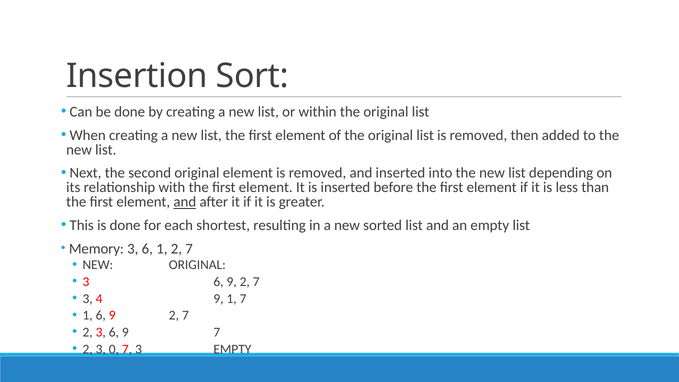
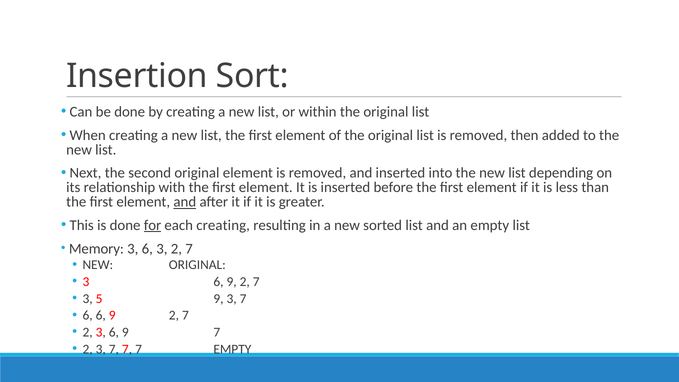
for underline: none -> present
each shortest: shortest -> creating
6 1: 1 -> 3
4: 4 -> 5
9 1: 1 -> 3
1 at (88, 315): 1 -> 6
2 3 0: 0 -> 7
3 at (139, 349): 3 -> 7
